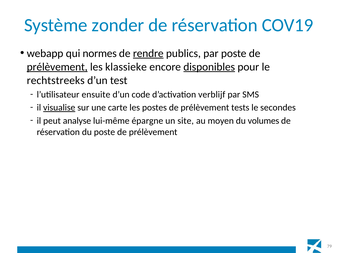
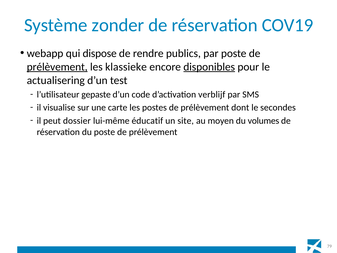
normes: normes -> dispose
rendre underline: present -> none
rechtstreeks: rechtstreeks -> actualisering
ensuite: ensuite -> gepaste
visualise underline: present -> none
tests: tests -> dont
analyse: analyse -> dossier
épargne: épargne -> éducatif
